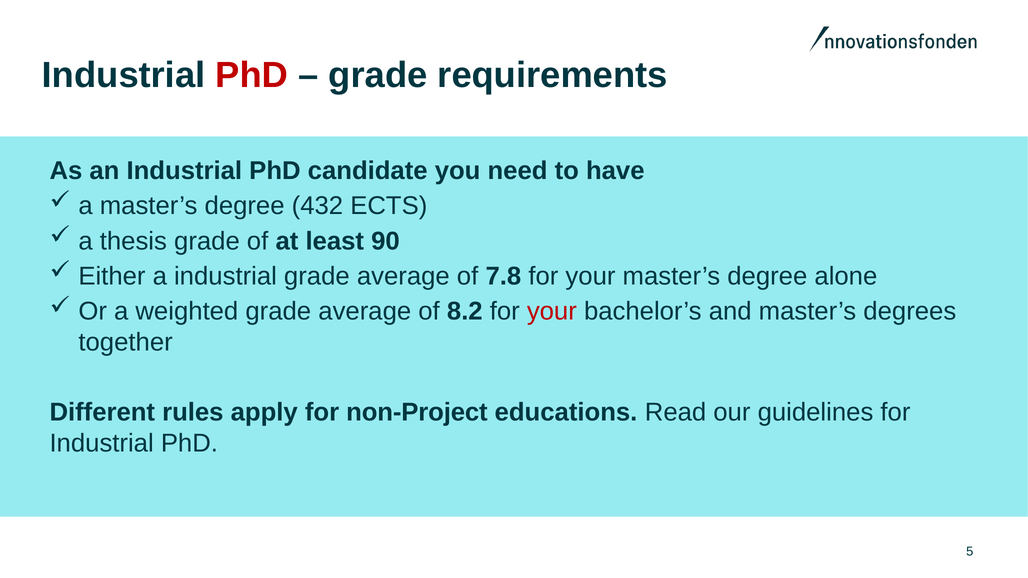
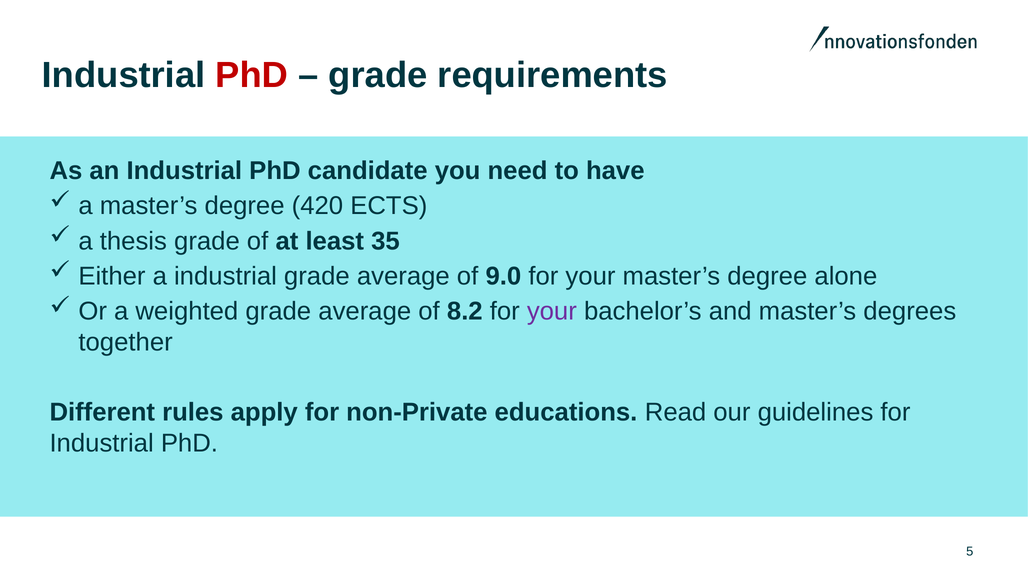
432: 432 -> 420
90: 90 -> 35
7.8: 7.8 -> 9.0
your at (552, 311) colour: red -> purple
non-Project: non-Project -> non-Private
